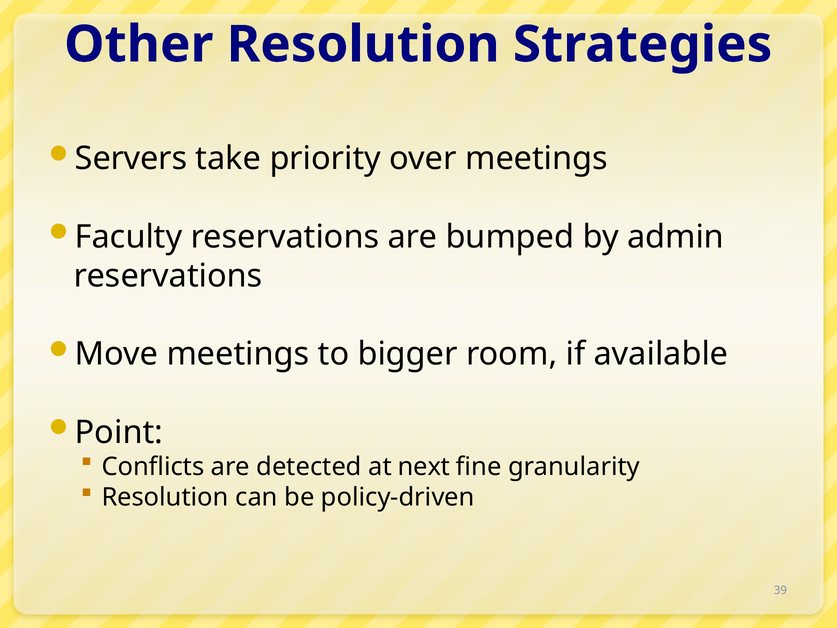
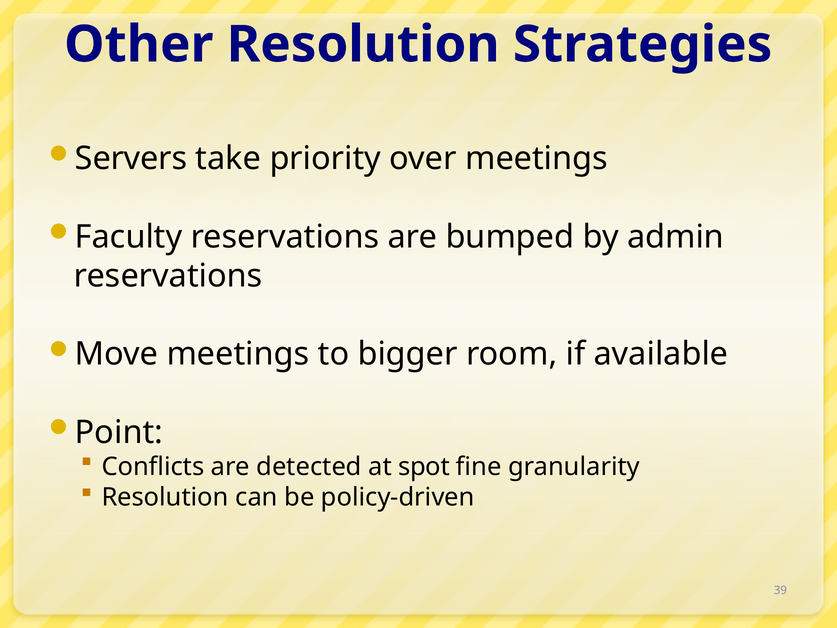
next: next -> spot
